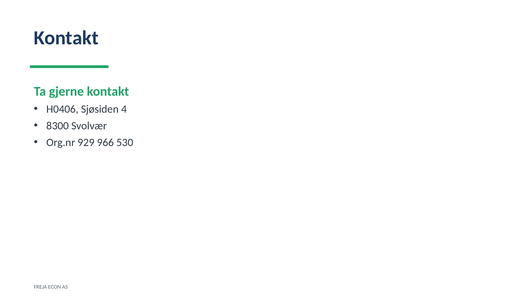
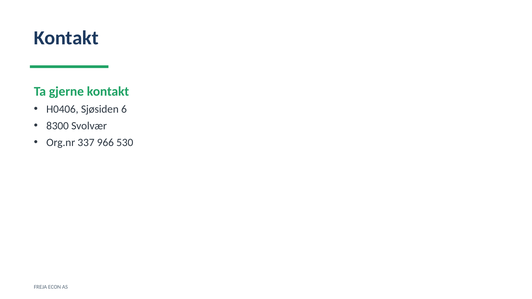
4: 4 -> 6
929: 929 -> 337
